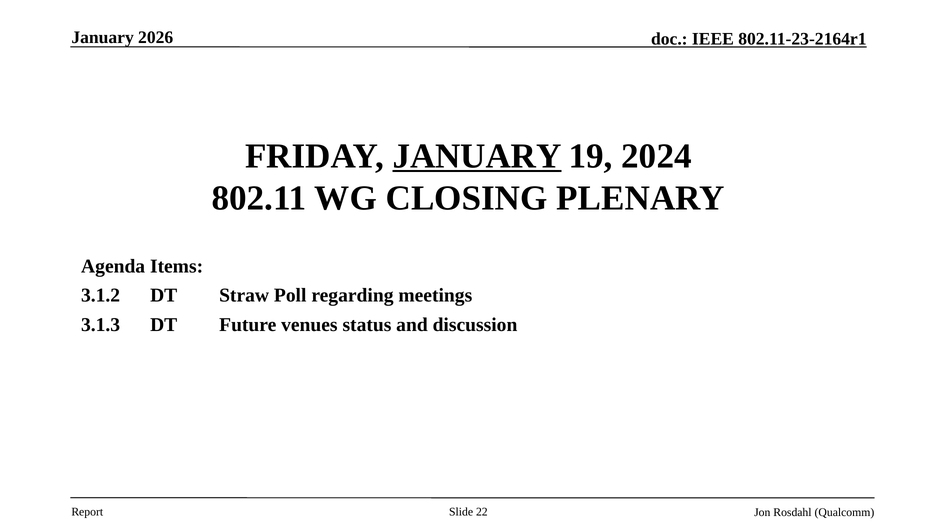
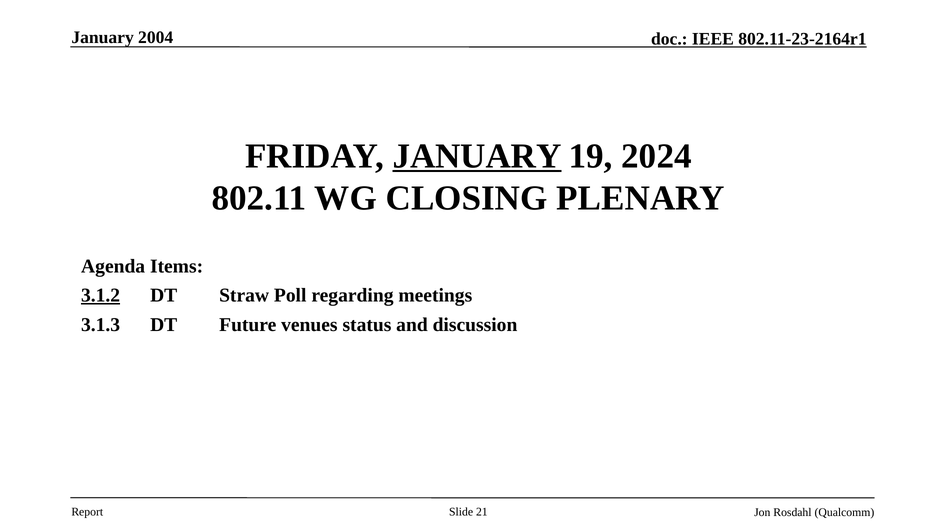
2026: 2026 -> 2004
3.1.2 underline: none -> present
22: 22 -> 21
